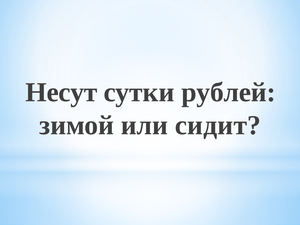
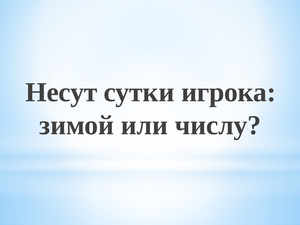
рублей: рублей -> игрока
сидит: сидит -> числу
